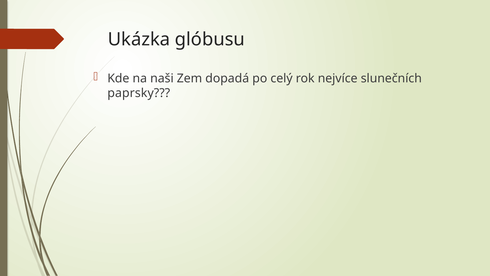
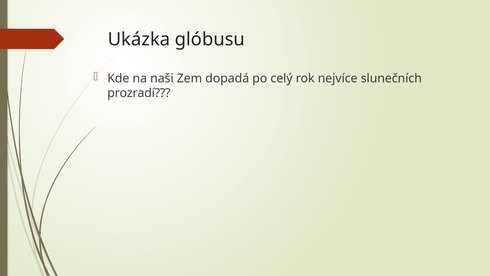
paprsky: paprsky -> prozradí
